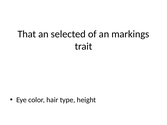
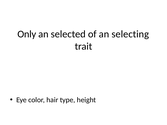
That: That -> Only
markings: markings -> selecting
